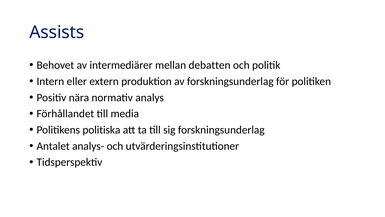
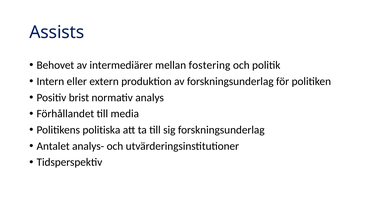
debatten: debatten -> fostering
nära: nära -> brist
